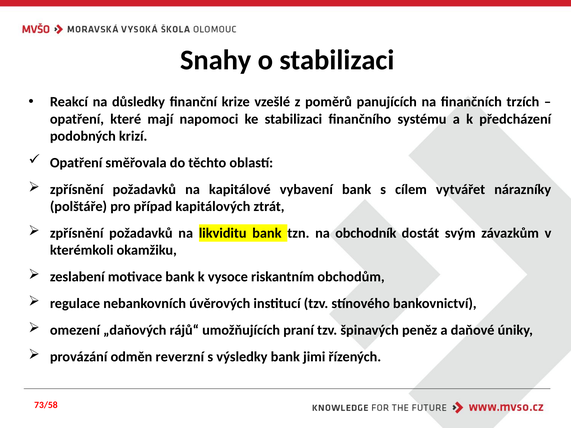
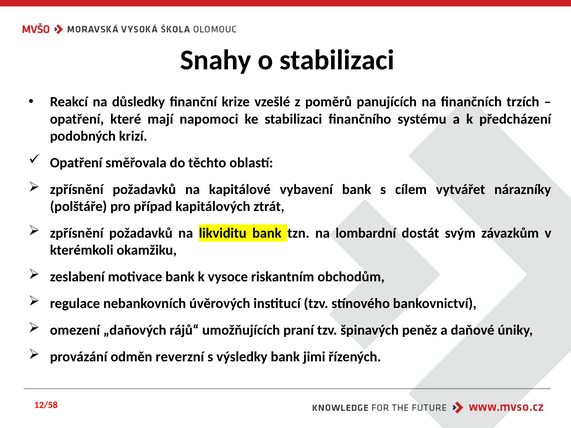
obchodník: obchodník -> lombardní
73/58: 73/58 -> 12/58
